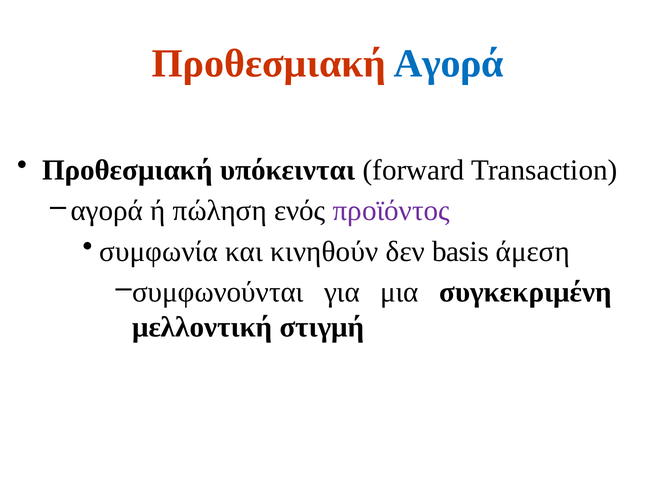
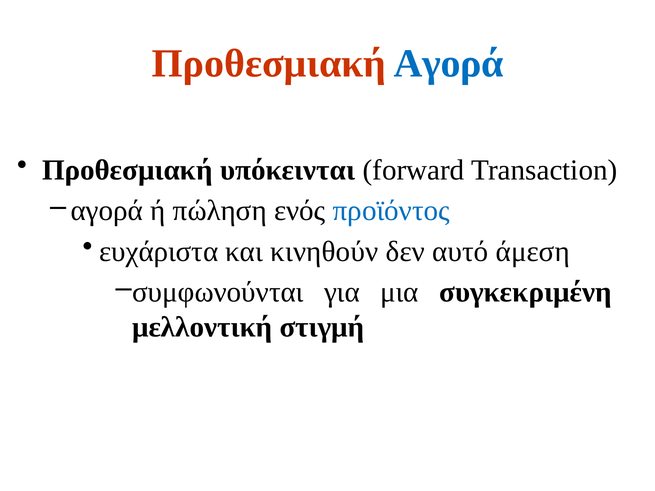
προϊόντος colour: purple -> blue
συμφωνία: συμφωνία -> ευχάριστα
basis: basis -> αυτό
